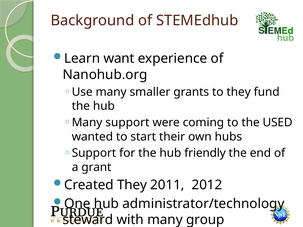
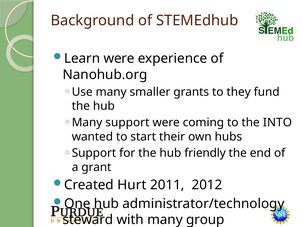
Learn want: want -> were
USED: USED -> INTO
Created They: They -> Hurt
